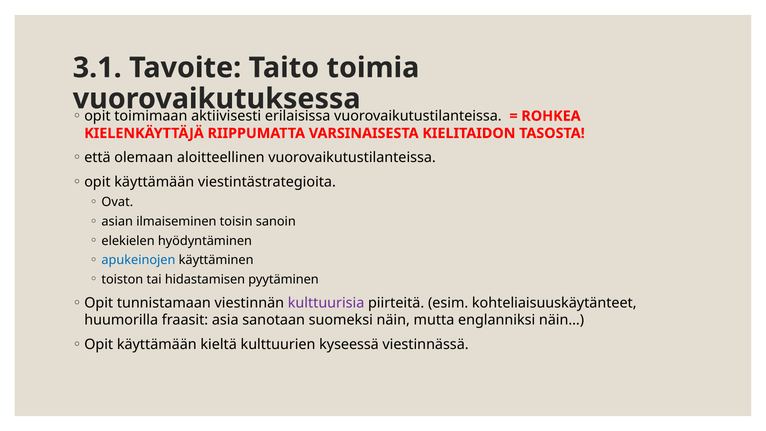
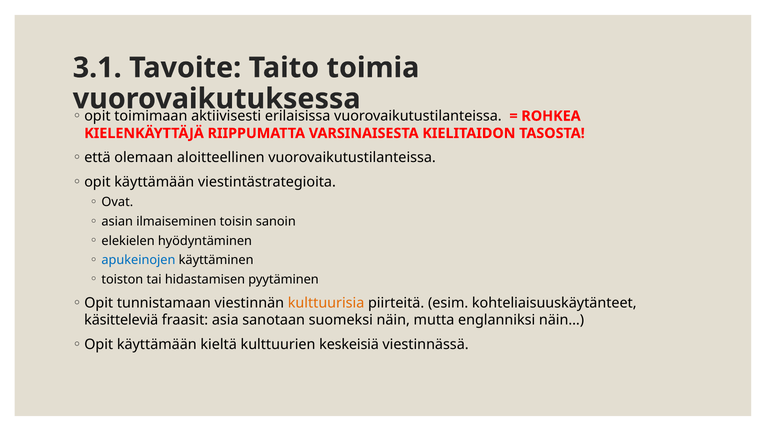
kulttuurisia colour: purple -> orange
huumorilla: huumorilla -> käsitteleviä
kyseessä: kyseessä -> keskeisiä
